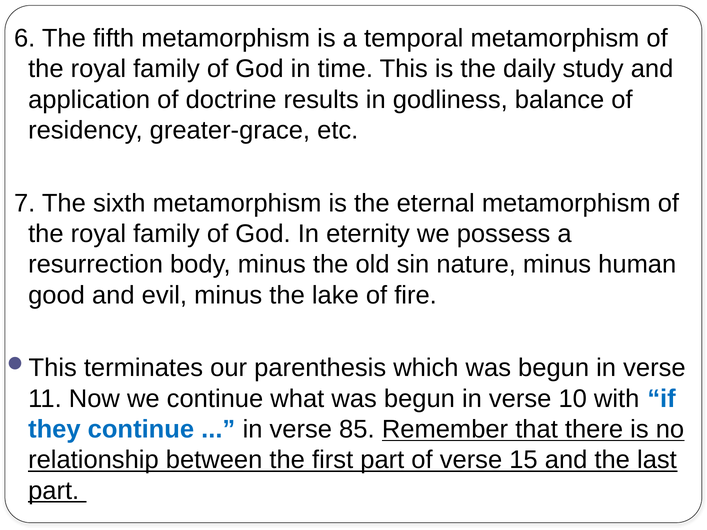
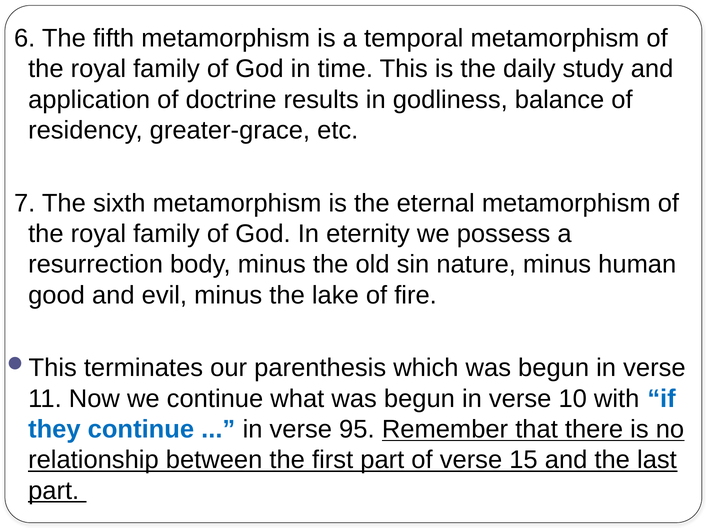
85: 85 -> 95
